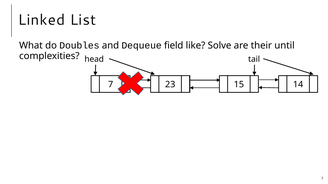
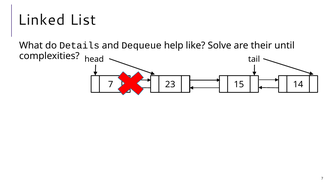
Doubles: Doubles -> Details
field: field -> help
